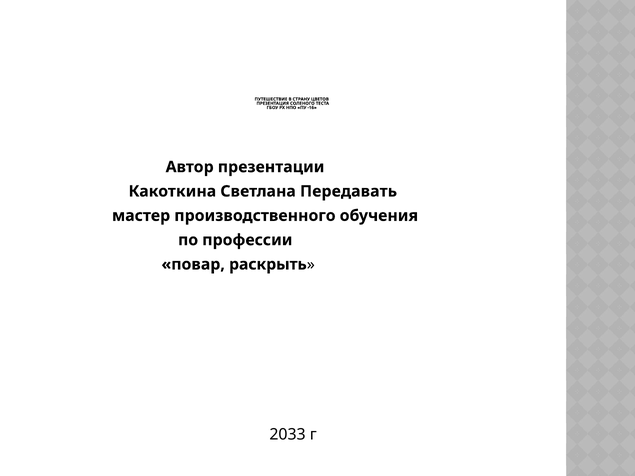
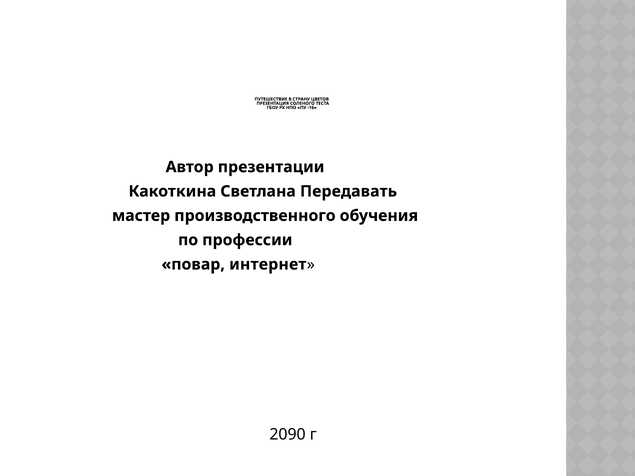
раскрыть: раскрыть -> интернет
2033: 2033 -> 2090
